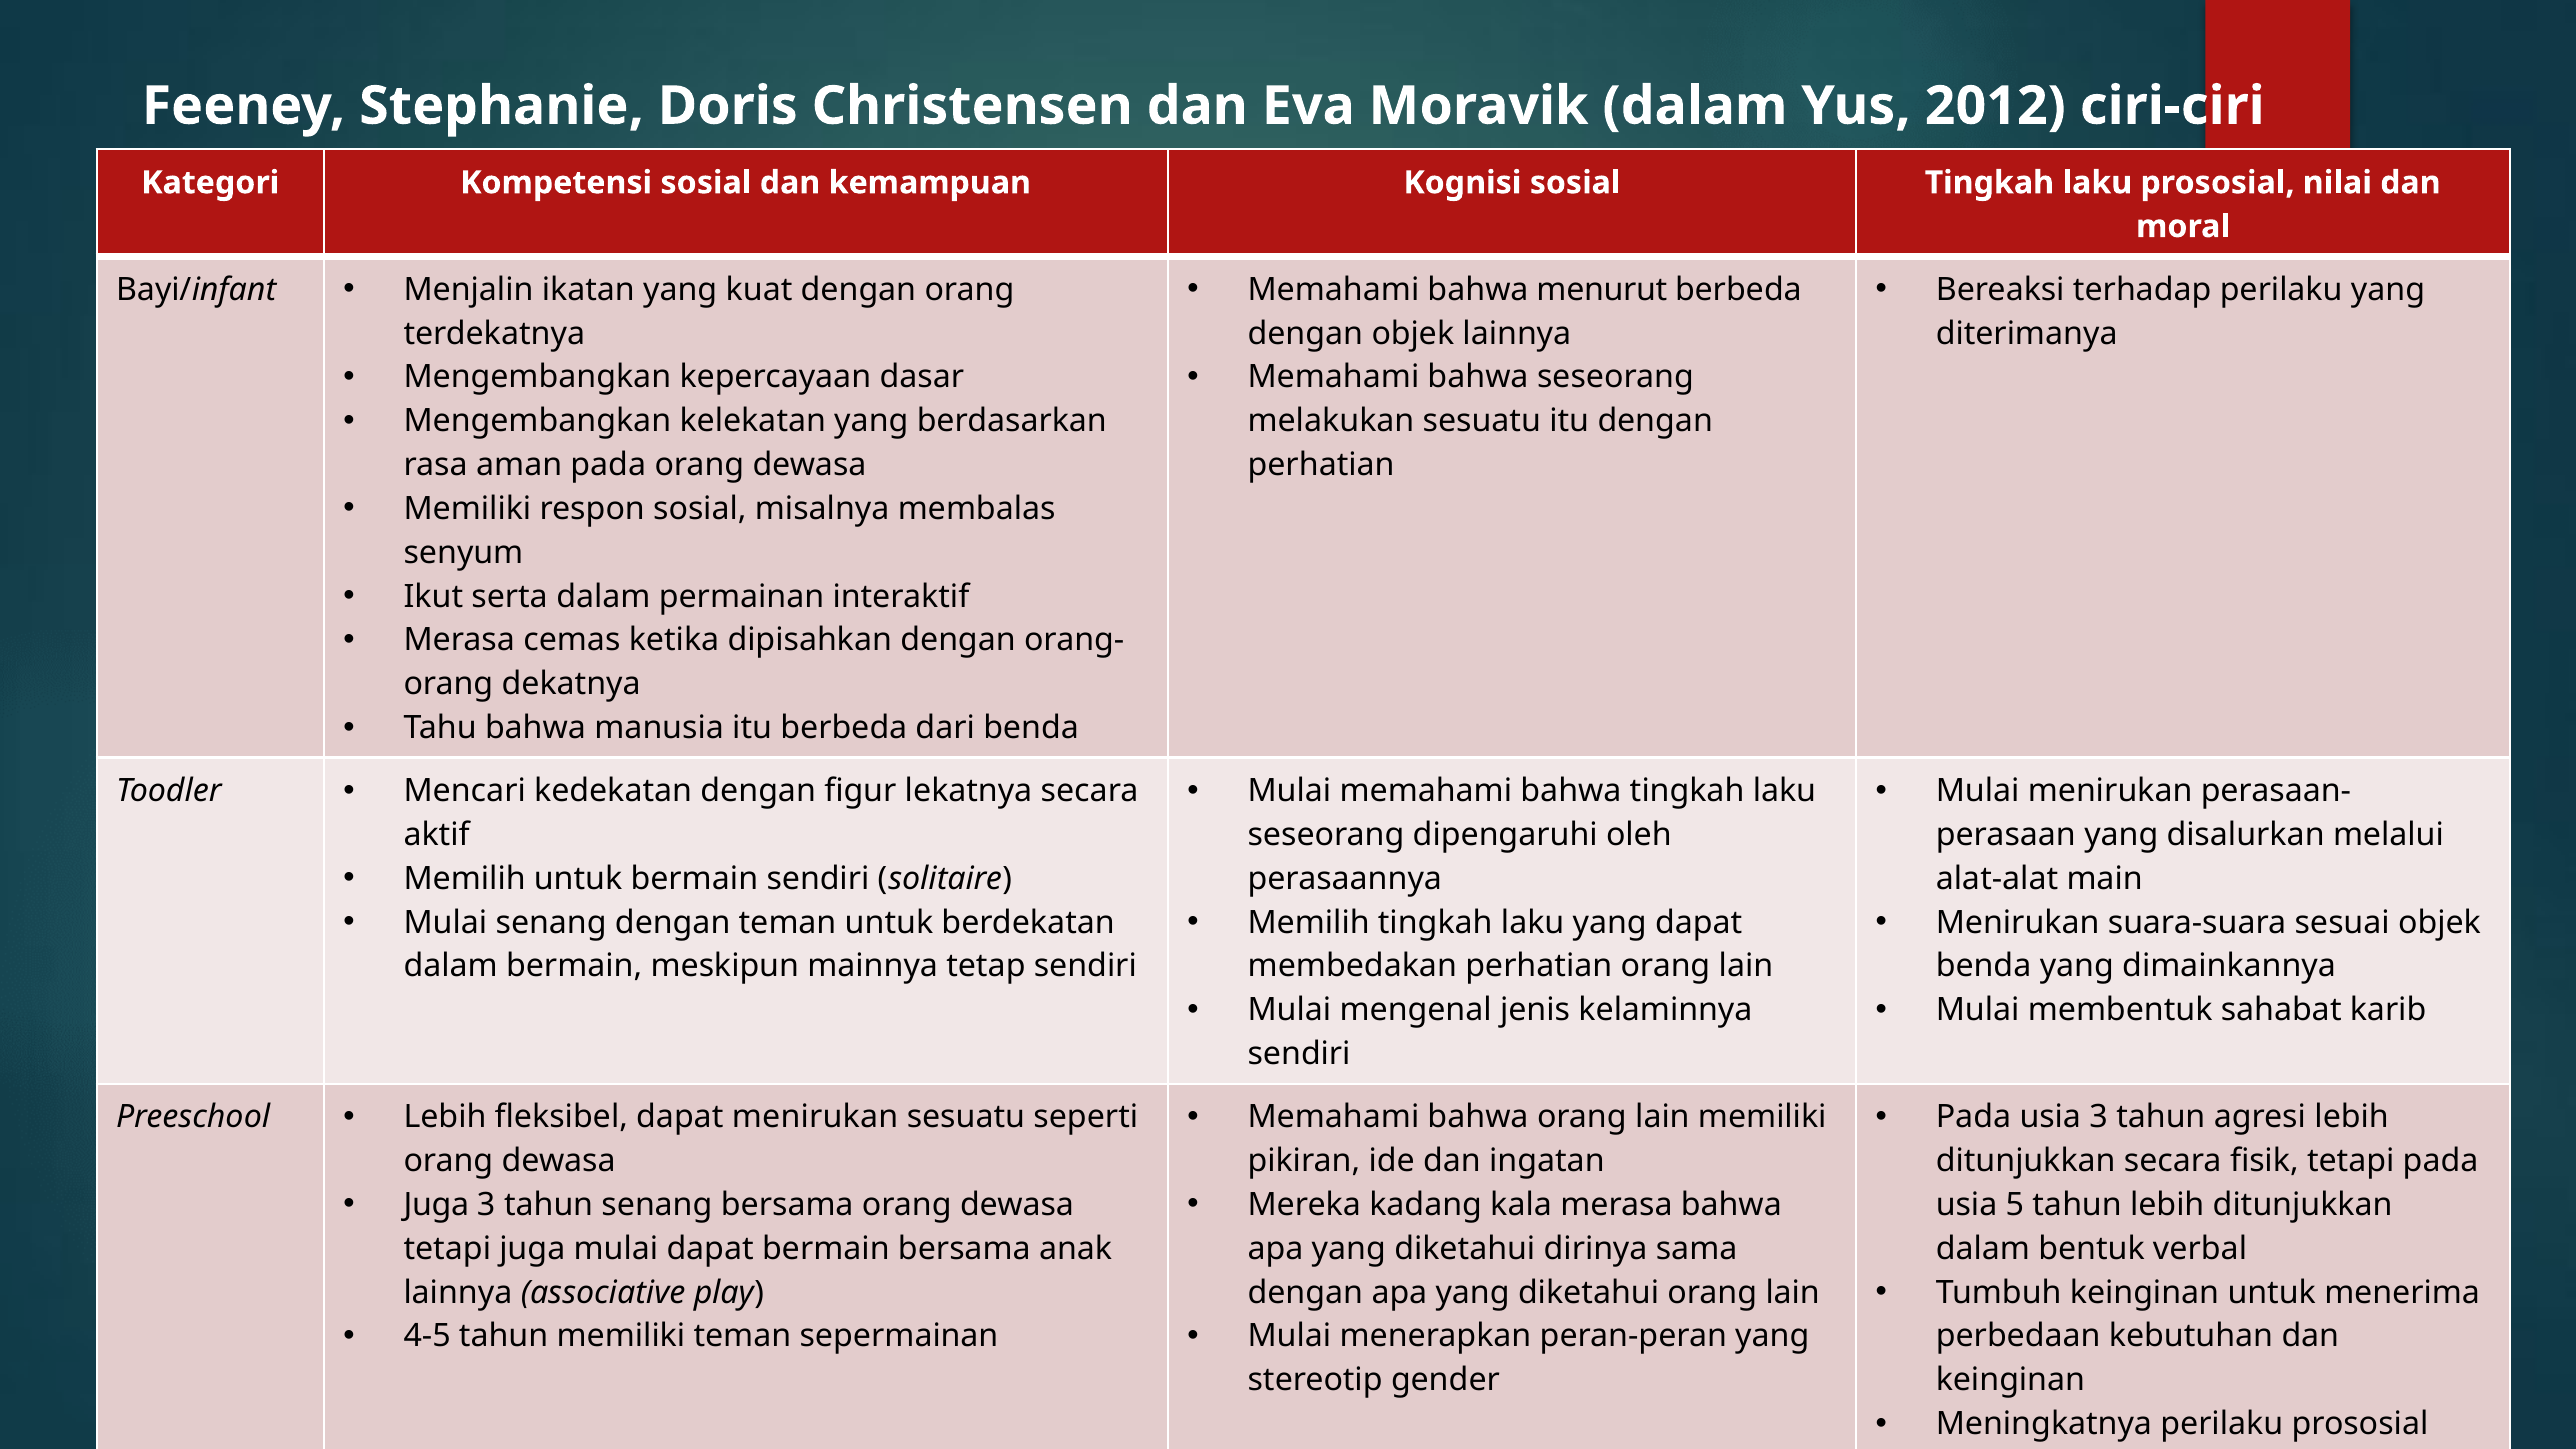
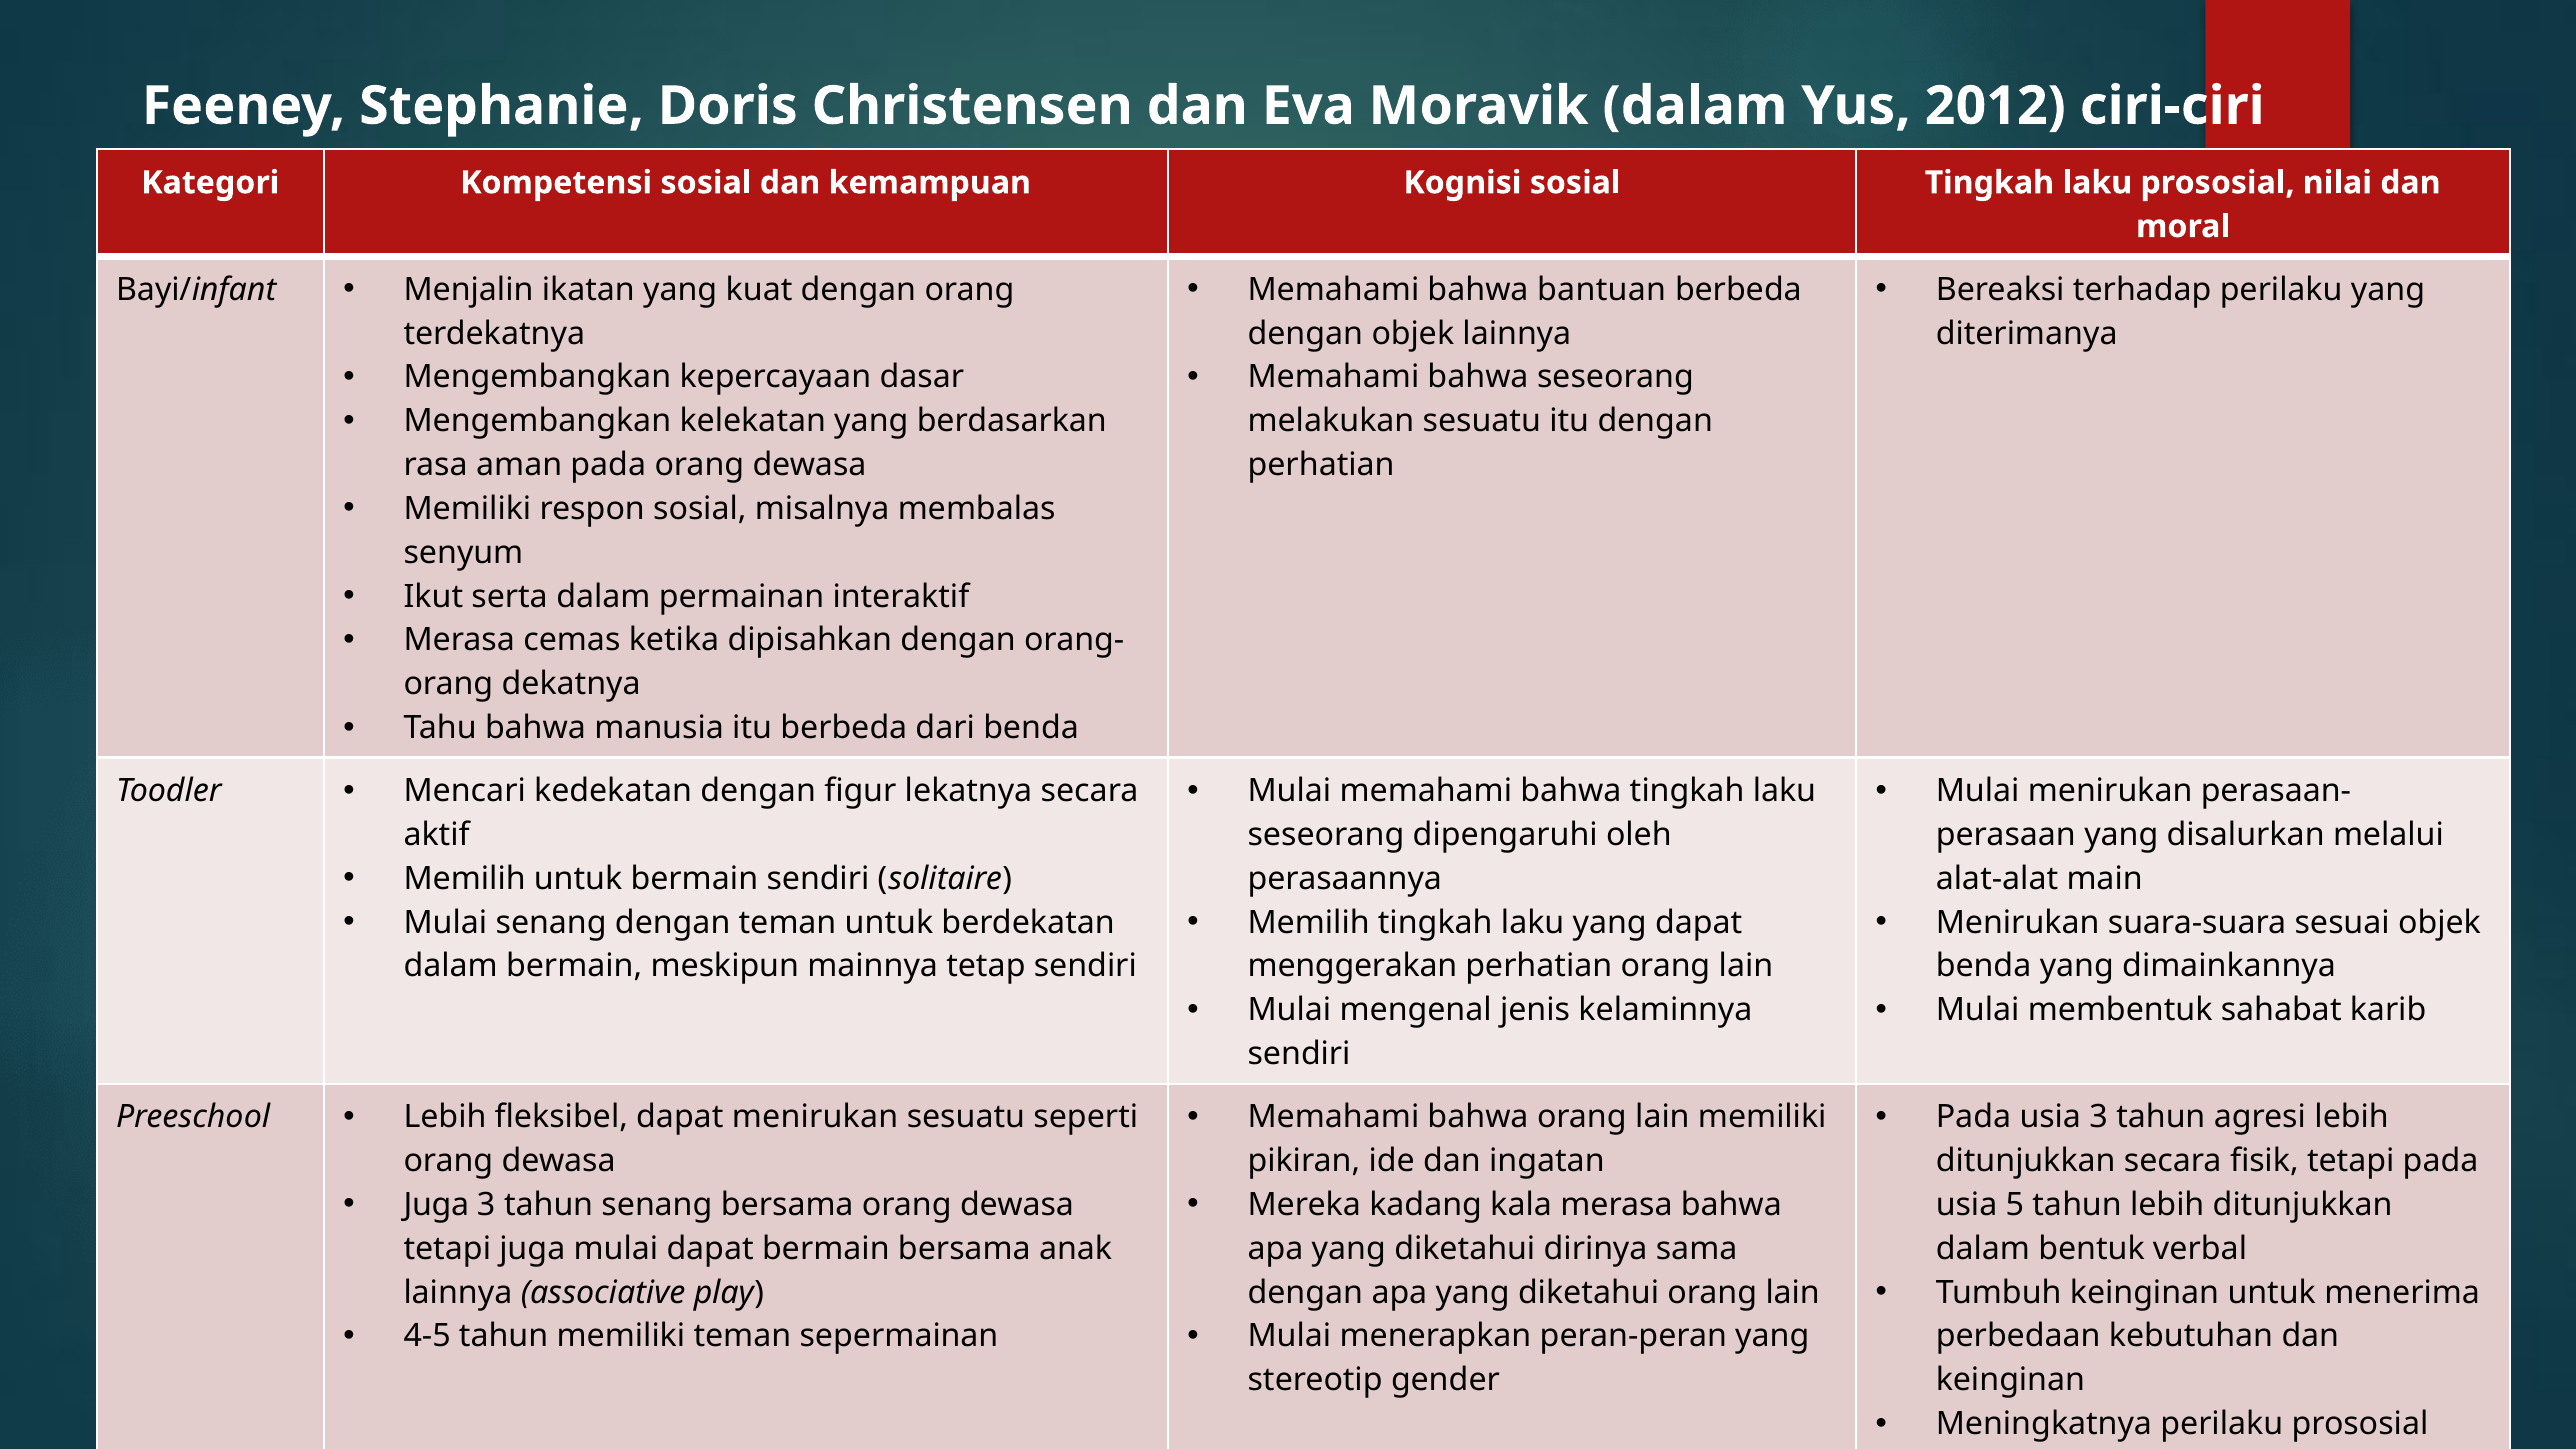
menurut: menurut -> bantuan
membedakan: membedakan -> menggerakan
